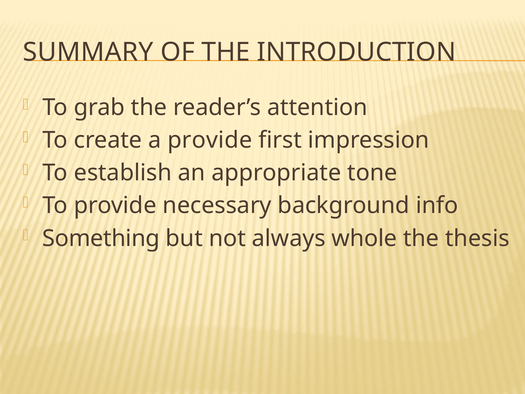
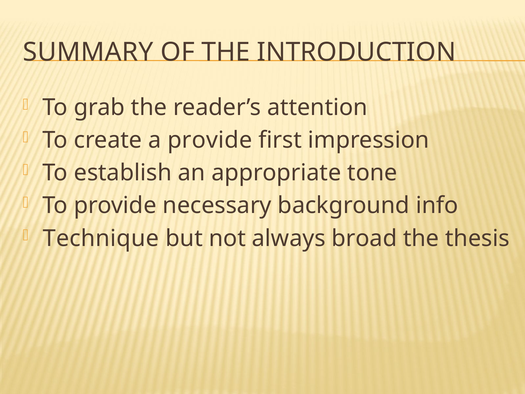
Something: Something -> Technique
whole: whole -> broad
